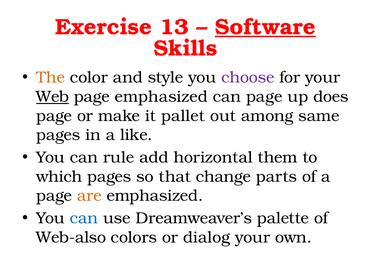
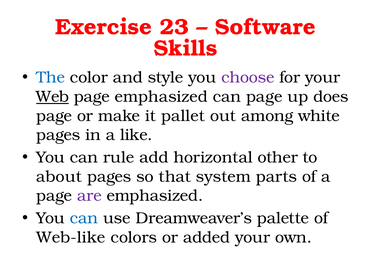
13: 13 -> 23
Software underline: present -> none
The colour: orange -> blue
same: same -> white
them: them -> other
which: which -> about
change: change -> system
are colour: orange -> purple
Web-also: Web-also -> Web-like
dialog: dialog -> added
